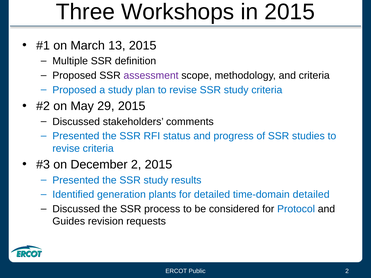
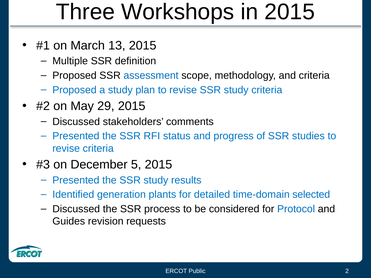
assessment colour: purple -> blue
December 2: 2 -> 5
time-domain detailed: detailed -> selected
